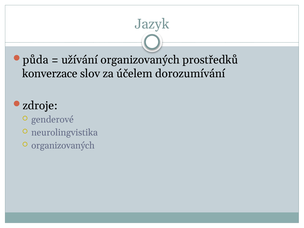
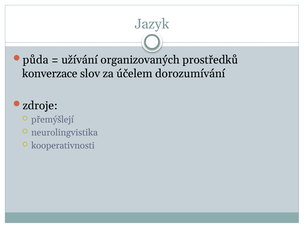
genderové: genderové -> přemýšlejí
organizovaných at (63, 146): organizovaných -> kooperativnosti
